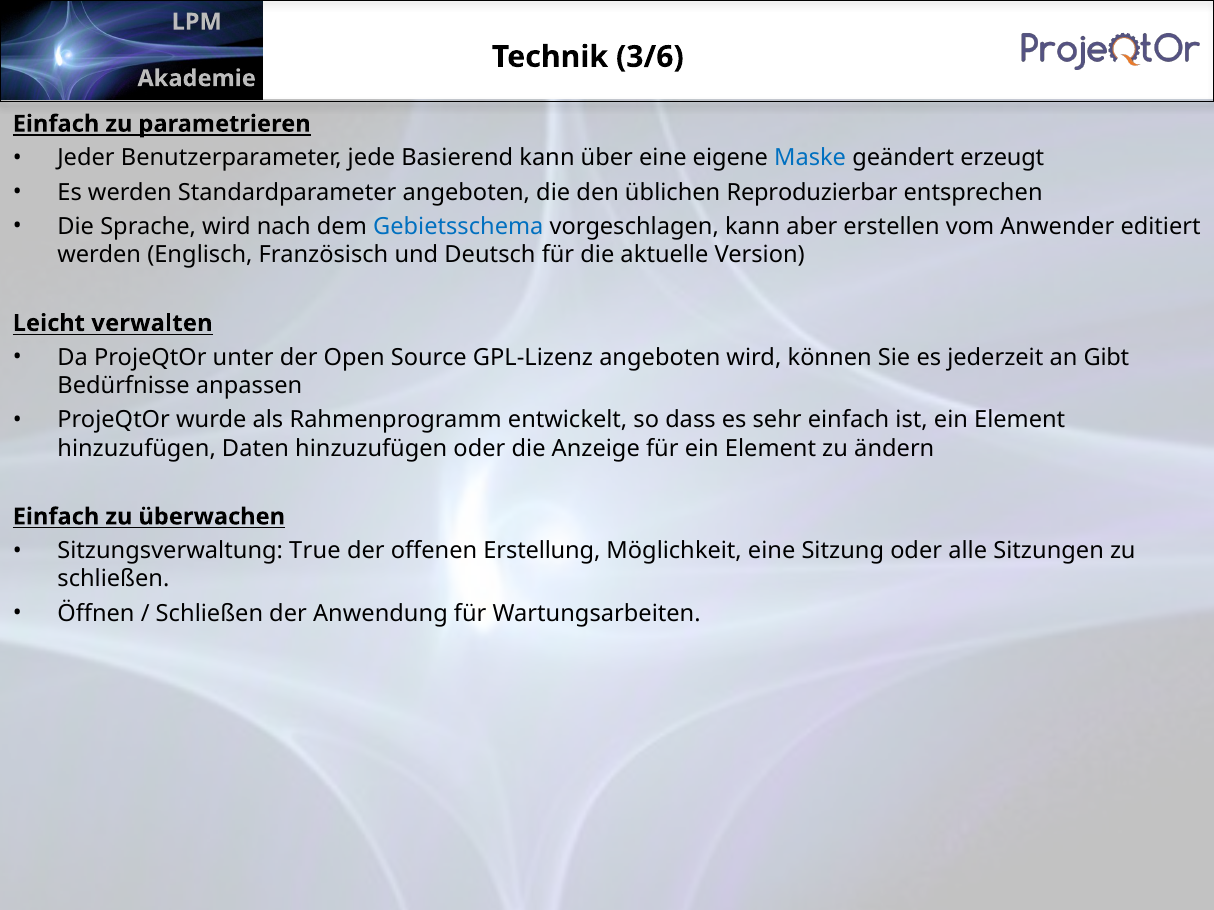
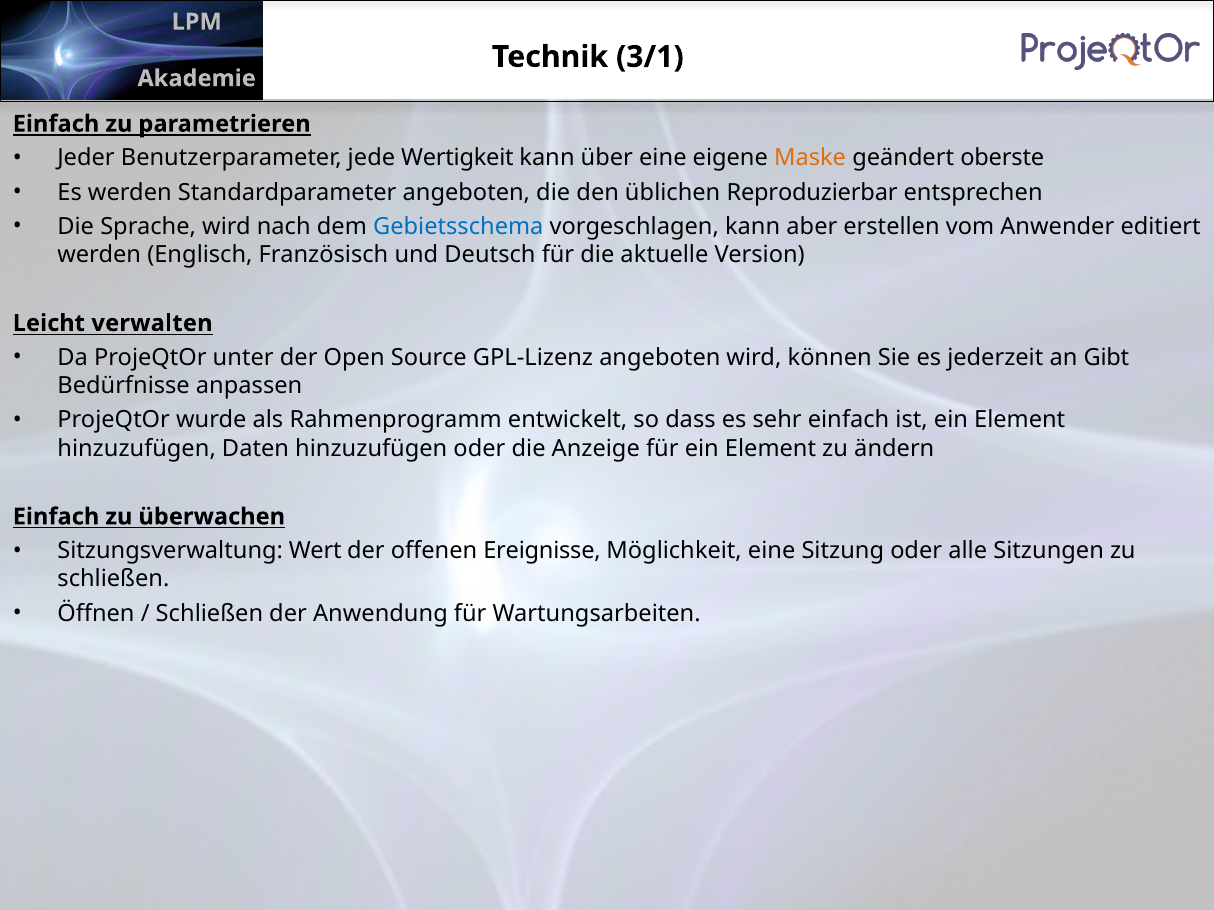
3/6: 3/6 -> 3/1
Basierend: Basierend -> Wertigkeit
Maske colour: blue -> orange
erzeugt: erzeugt -> oberste
True: True -> Wert
Erstellung: Erstellung -> Ereignisse
